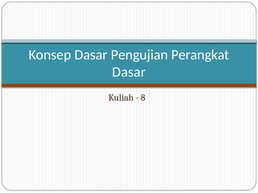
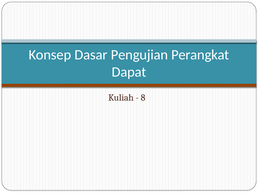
Dasar at (129, 72): Dasar -> Dapat
